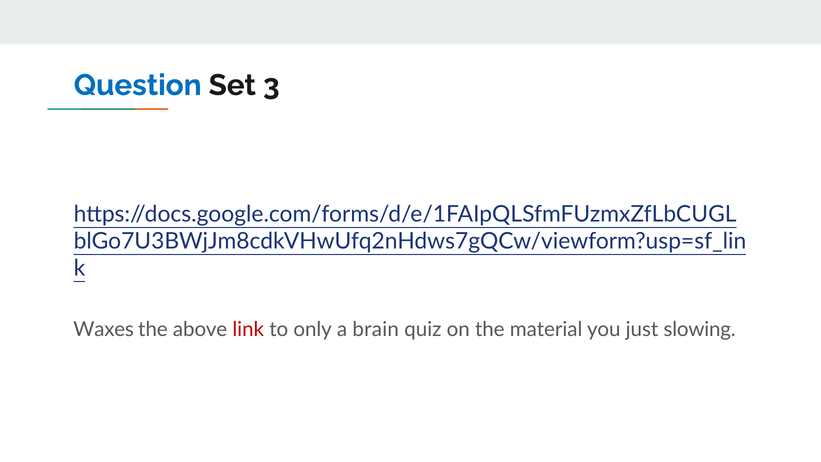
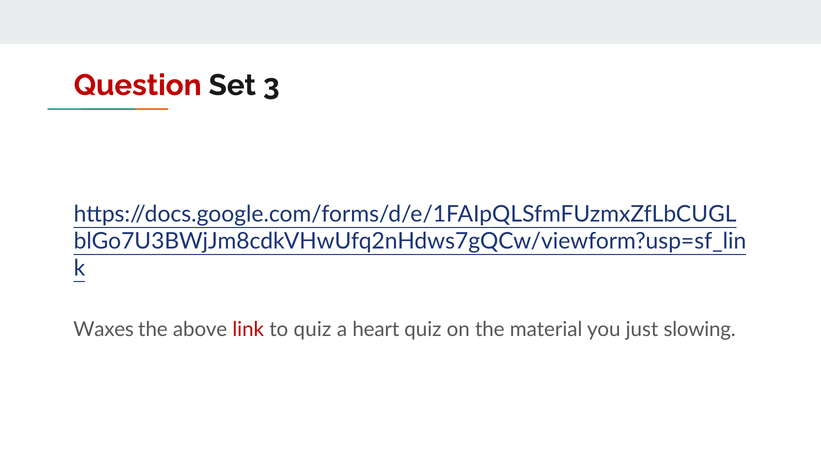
Question colour: blue -> red
to only: only -> quiz
brain: brain -> heart
